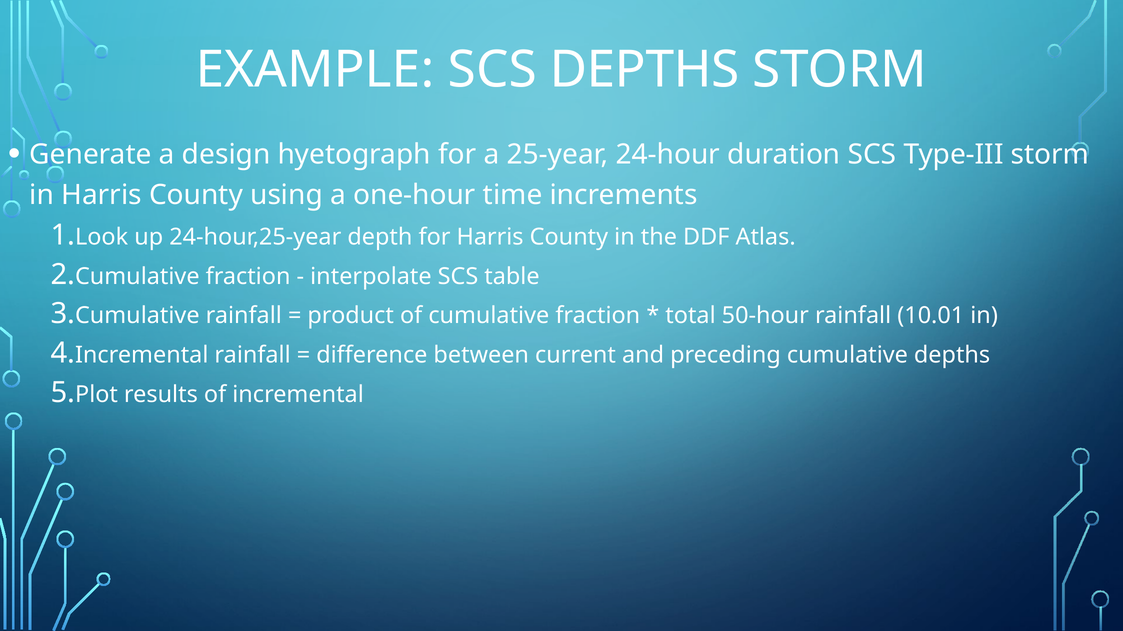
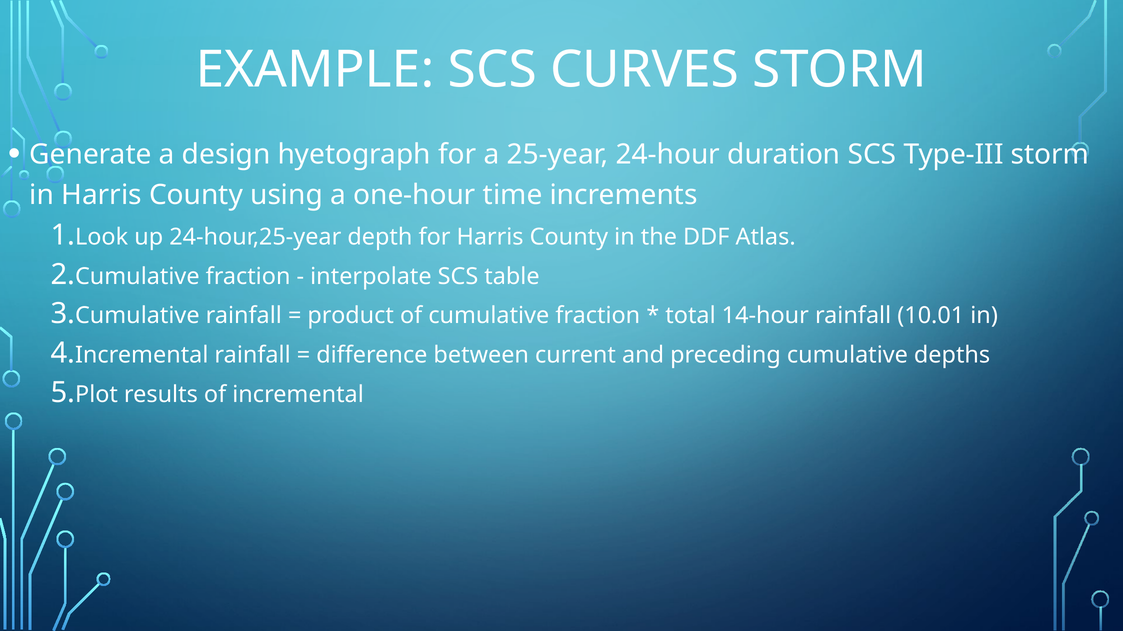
SCS DEPTHS: DEPTHS -> CURVES
50-hour: 50-hour -> 14-hour
